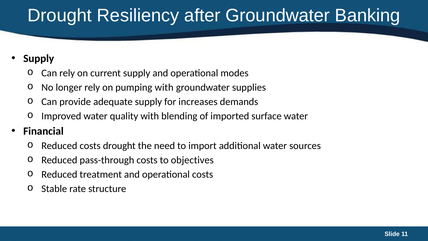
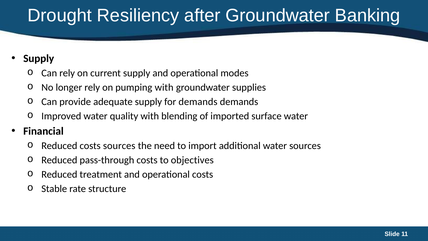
for increases: increases -> demands
costs drought: drought -> sources
